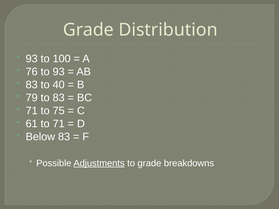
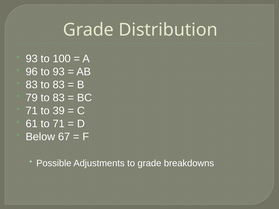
76: 76 -> 96
83 to 40: 40 -> 83
75: 75 -> 39
Below 83: 83 -> 67
Adjustments underline: present -> none
